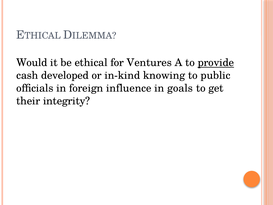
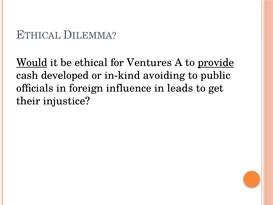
Would underline: none -> present
knowing: knowing -> avoiding
goals: goals -> leads
integrity: integrity -> injustice
